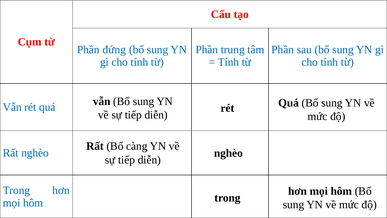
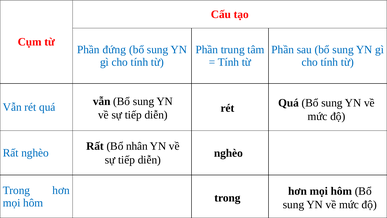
càng: càng -> nhân
